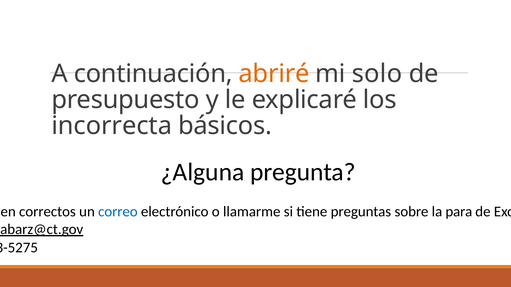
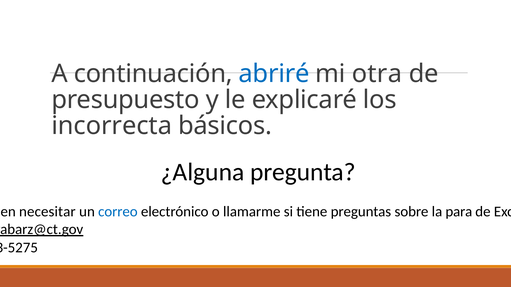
abriré colour: orange -> blue
solo: solo -> otra
correctos: correctos -> necesitar
